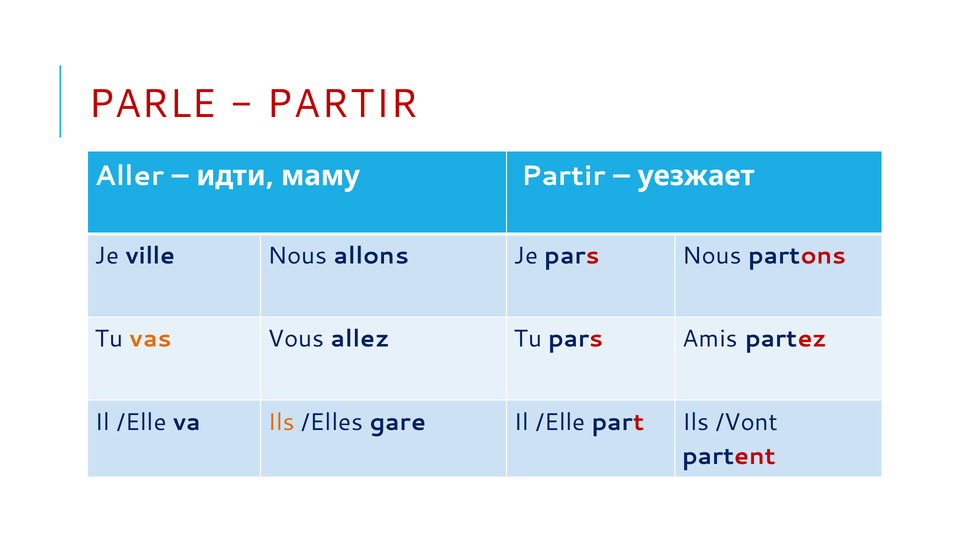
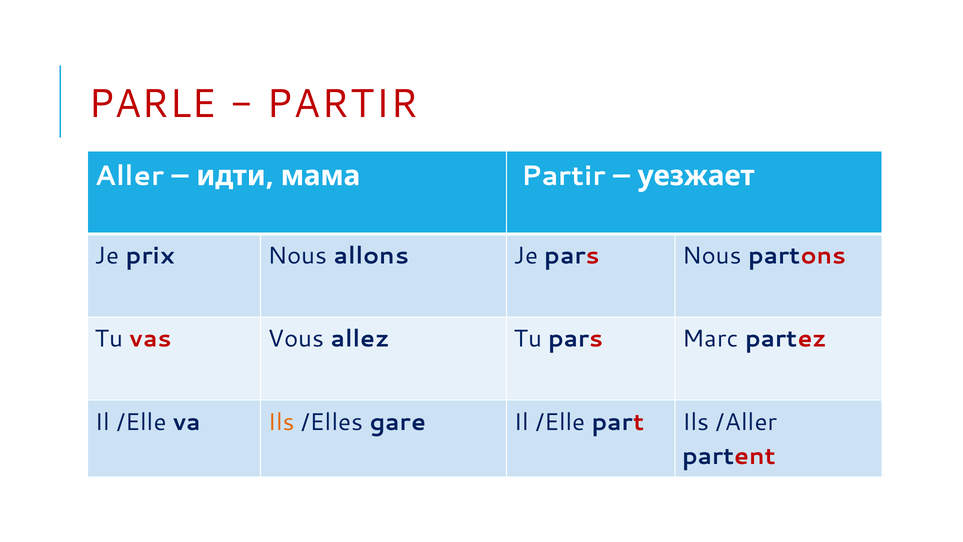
маму: маму -> мама
ville: ville -> prix
vas colour: orange -> red
Amis: Amis -> Marc
/Vont: /Vont -> /Aller
